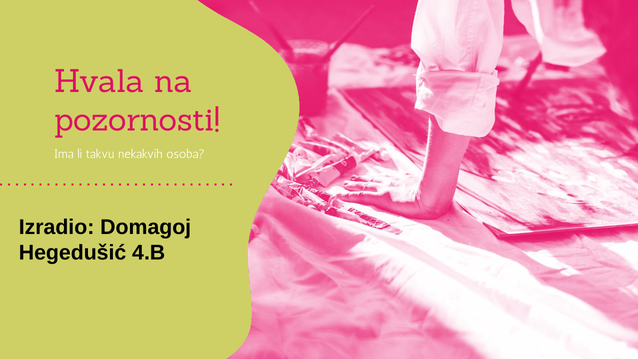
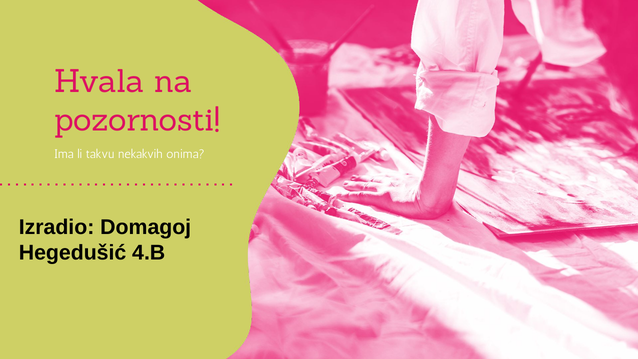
osoba: osoba -> onima
